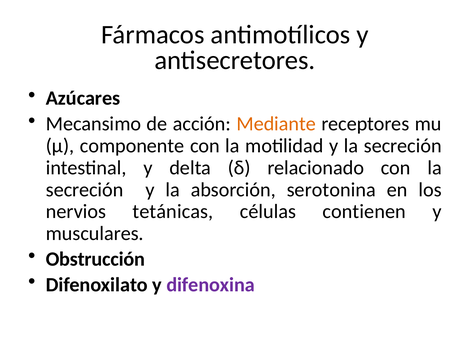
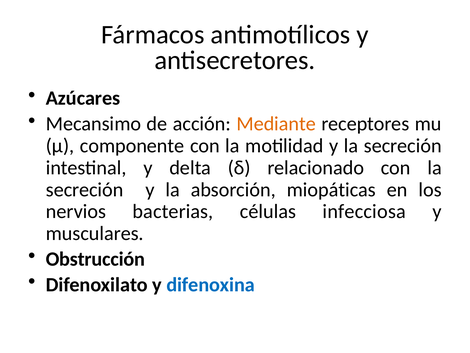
serotonina: serotonina -> miopáticas
tetánicas: tetánicas -> bacterias
contienen: contienen -> infecciosa
difenoxina colour: purple -> blue
